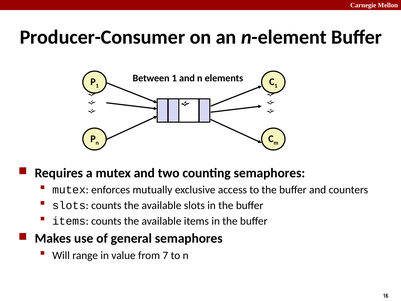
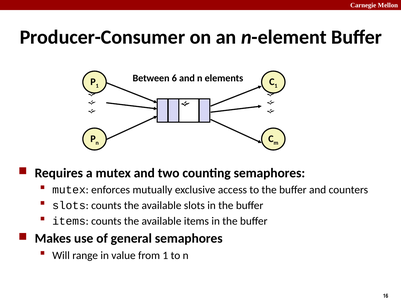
Between 1: 1 -> 6
from 7: 7 -> 1
